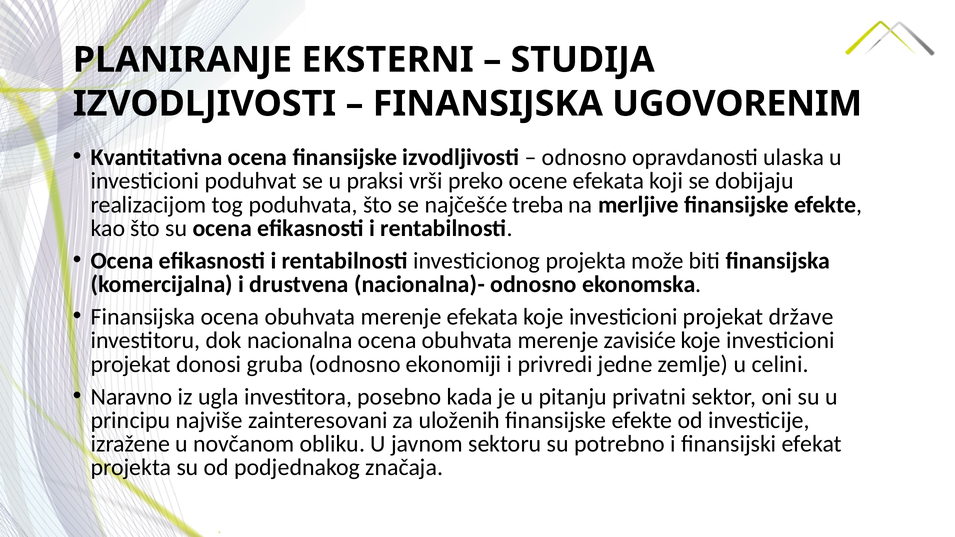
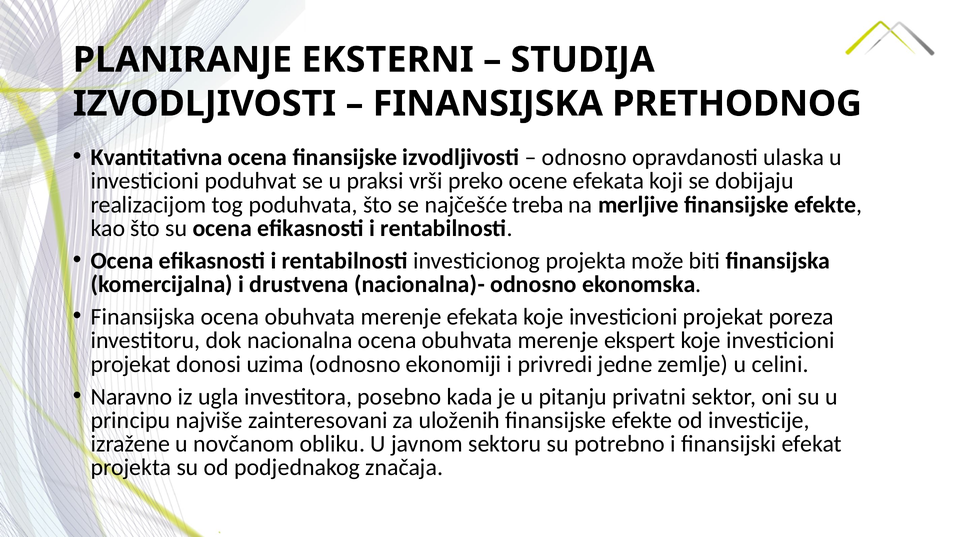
UGOVORENIM: UGOVORENIM -> PRETHODNOG
države: države -> poreza
zavisiće: zavisiće -> ekspert
gruba: gruba -> uzima
